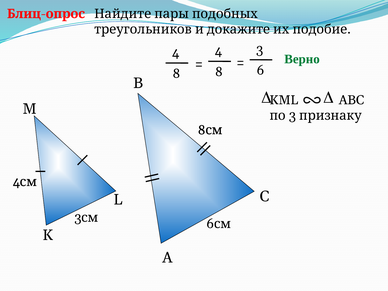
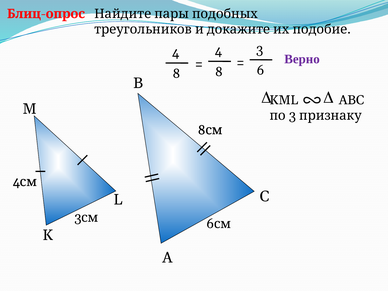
Верно colour: green -> purple
